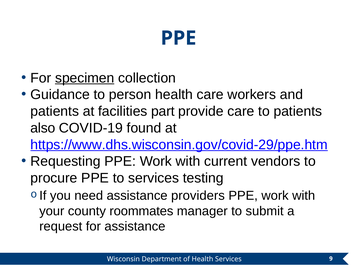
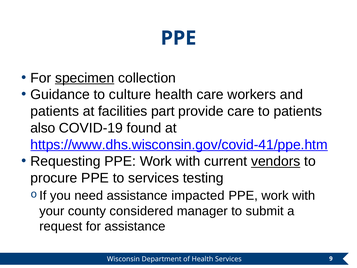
person: person -> culture
https://www.dhs.wisconsin.gov/covid-29/ppe.htm: https://www.dhs.wisconsin.gov/covid-29/ppe.htm -> https://www.dhs.wisconsin.gov/covid-41/ppe.htm
vendors underline: none -> present
providers: providers -> impacted
roommates: roommates -> considered
